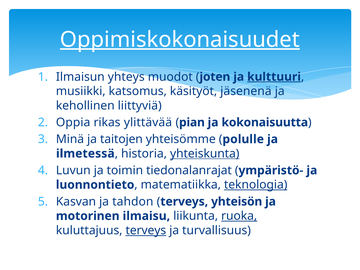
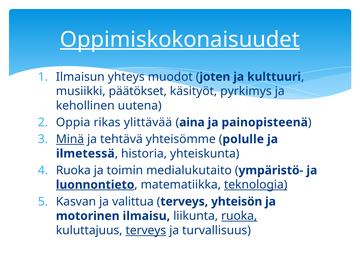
kulttuuri underline: present -> none
katsomus: katsomus -> päätökset
jäsenenä: jäsenenä -> pyrkimys
liittyviä: liittyviä -> uutena
pian: pian -> aina
kokonaisuutta: kokonaisuutta -> painopisteenä
Minä underline: none -> present
taitojen: taitojen -> tehtävä
yhteiskunta underline: present -> none
Luvun at (73, 170): Luvun -> Ruoka
tiedonalanrajat: tiedonalanrajat -> medialukutaito
luonnontieto underline: none -> present
tahdon: tahdon -> valittua
